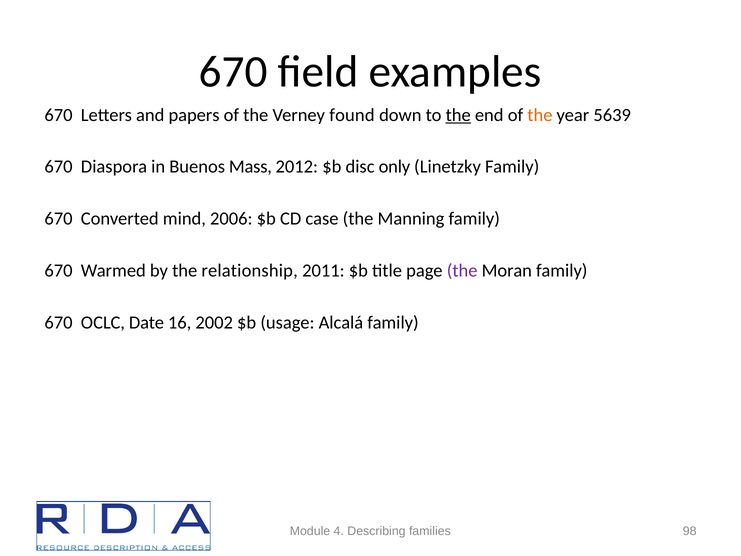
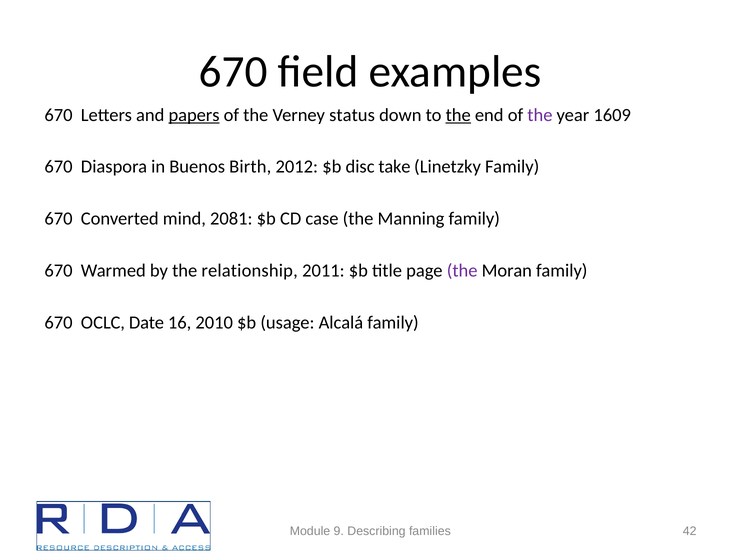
papers underline: none -> present
found: found -> status
the at (540, 115) colour: orange -> purple
5639: 5639 -> 1609
Mass: Mass -> Birth
only: only -> take
2006: 2006 -> 2081
2002: 2002 -> 2010
4: 4 -> 9
98: 98 -> 42
